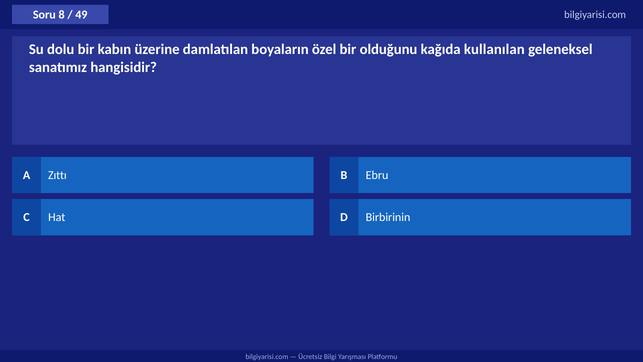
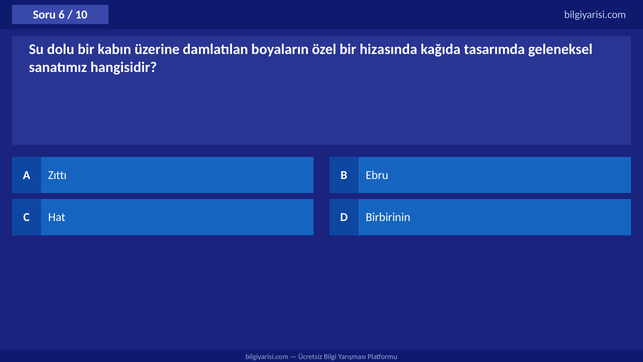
8: 8 -> 6
49: 49 -> 10
olduğunu: olduğunu -> hizasında
kullanılan: kullanılan -> tasarımda
